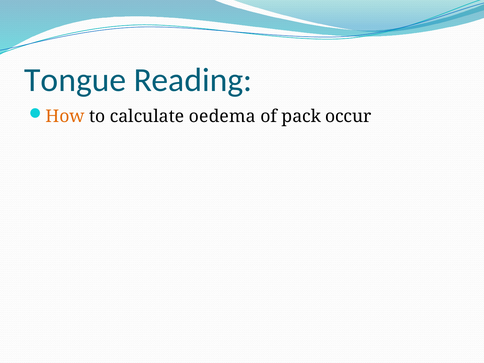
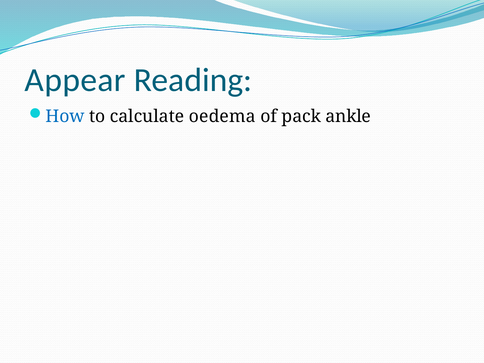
Tongue: Tongue -> Appear
How colour: orange -> blue
occur: occur -> ankle
